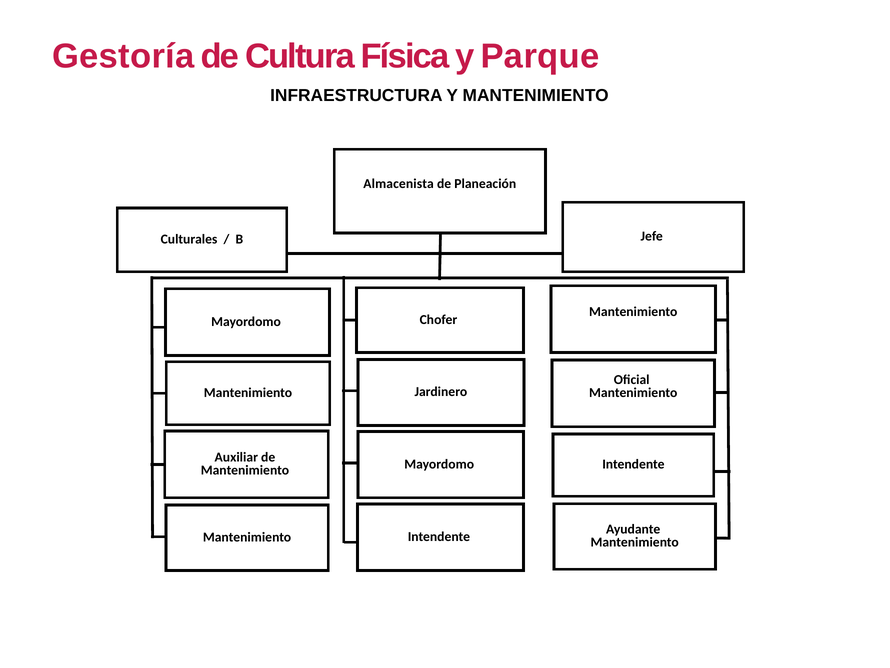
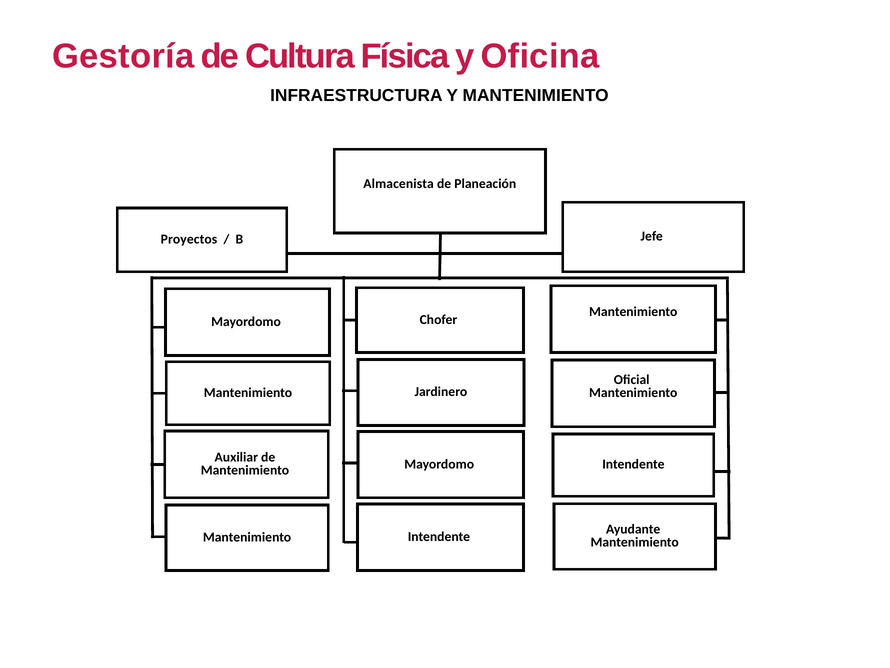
Parque: Parque -> Oficina
Culturales: Culturales -> Proyectos
